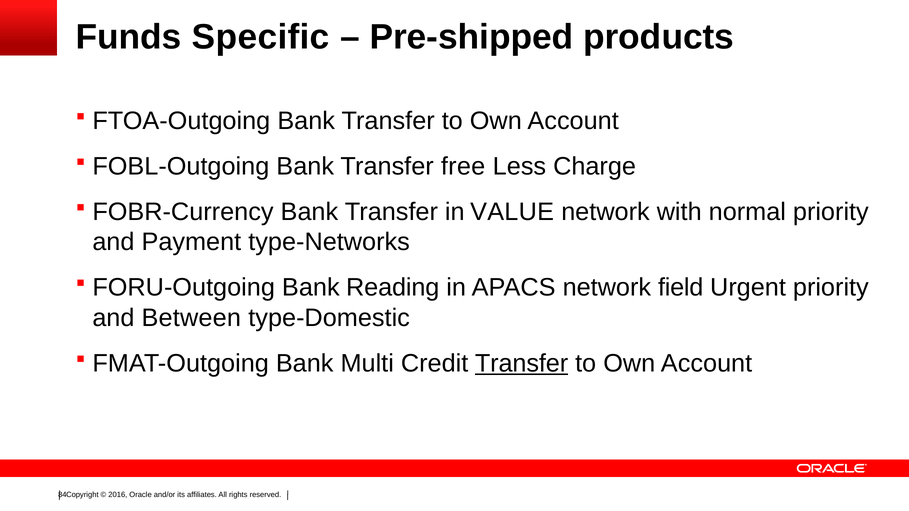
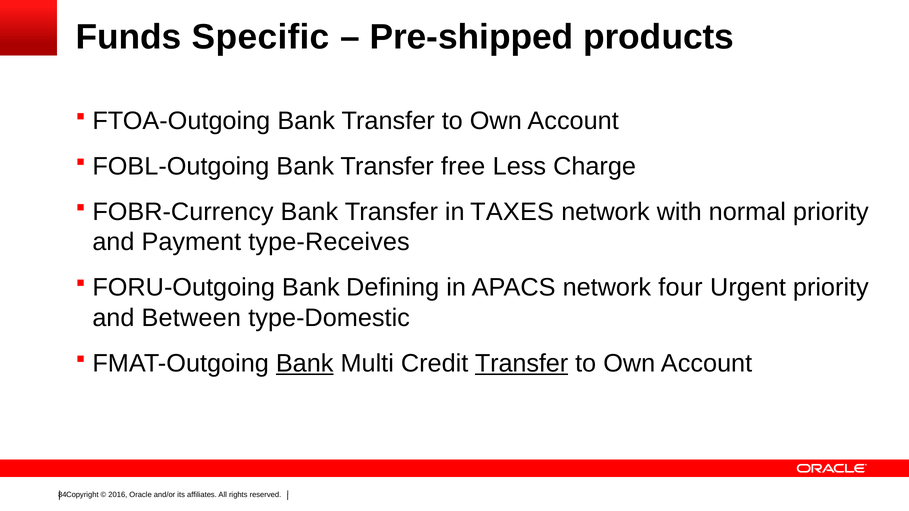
VALUE: VALUE -> TAXES
type-Networks: type-Networks -> type-Receives
Reading: Reading -> Defining
field: field -> four
Bank at (305, 364) underline: none -> present
